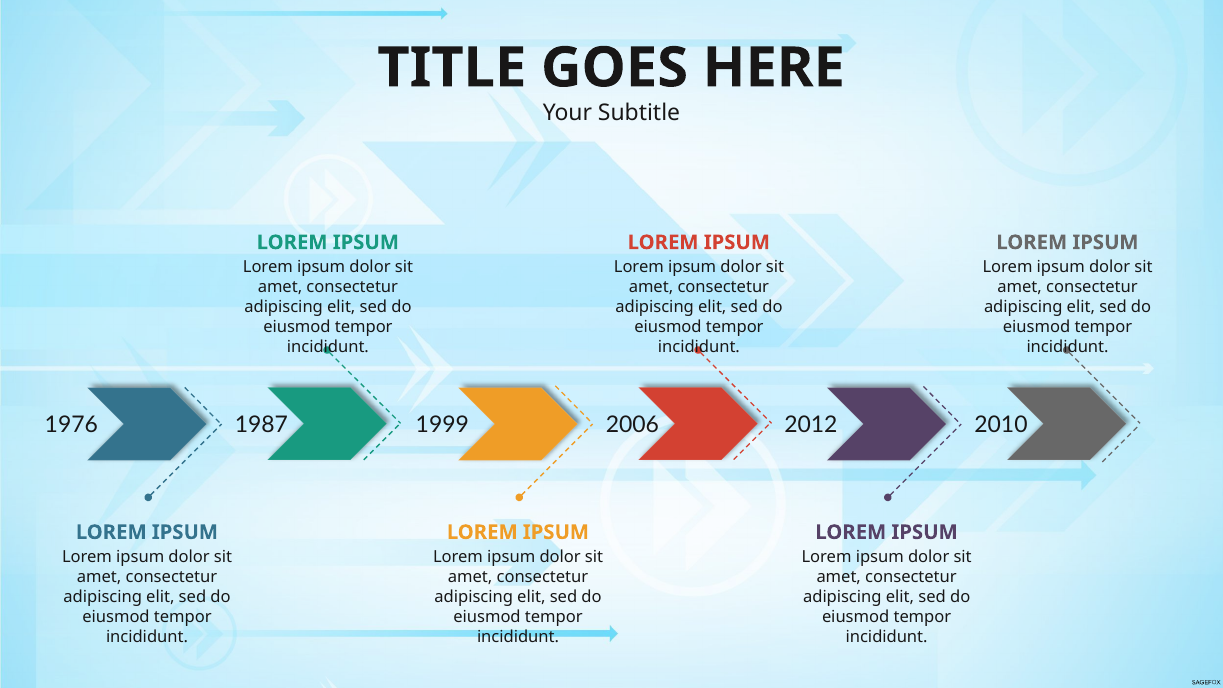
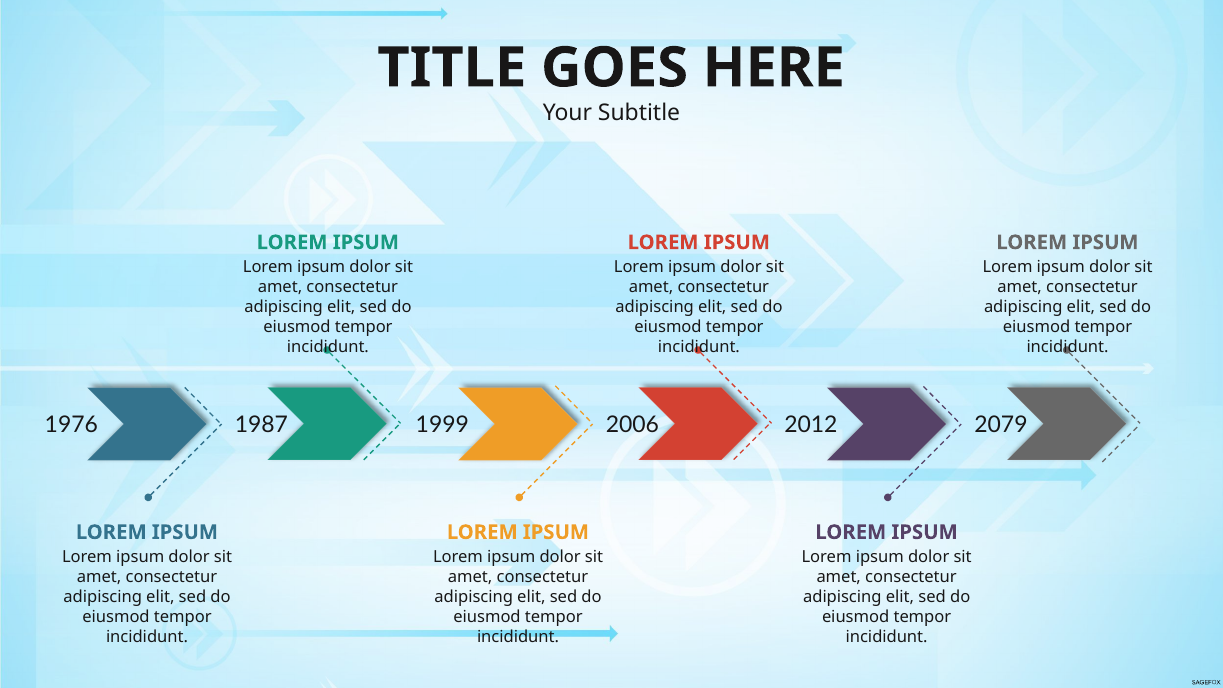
2010: 2010 -> 2079
